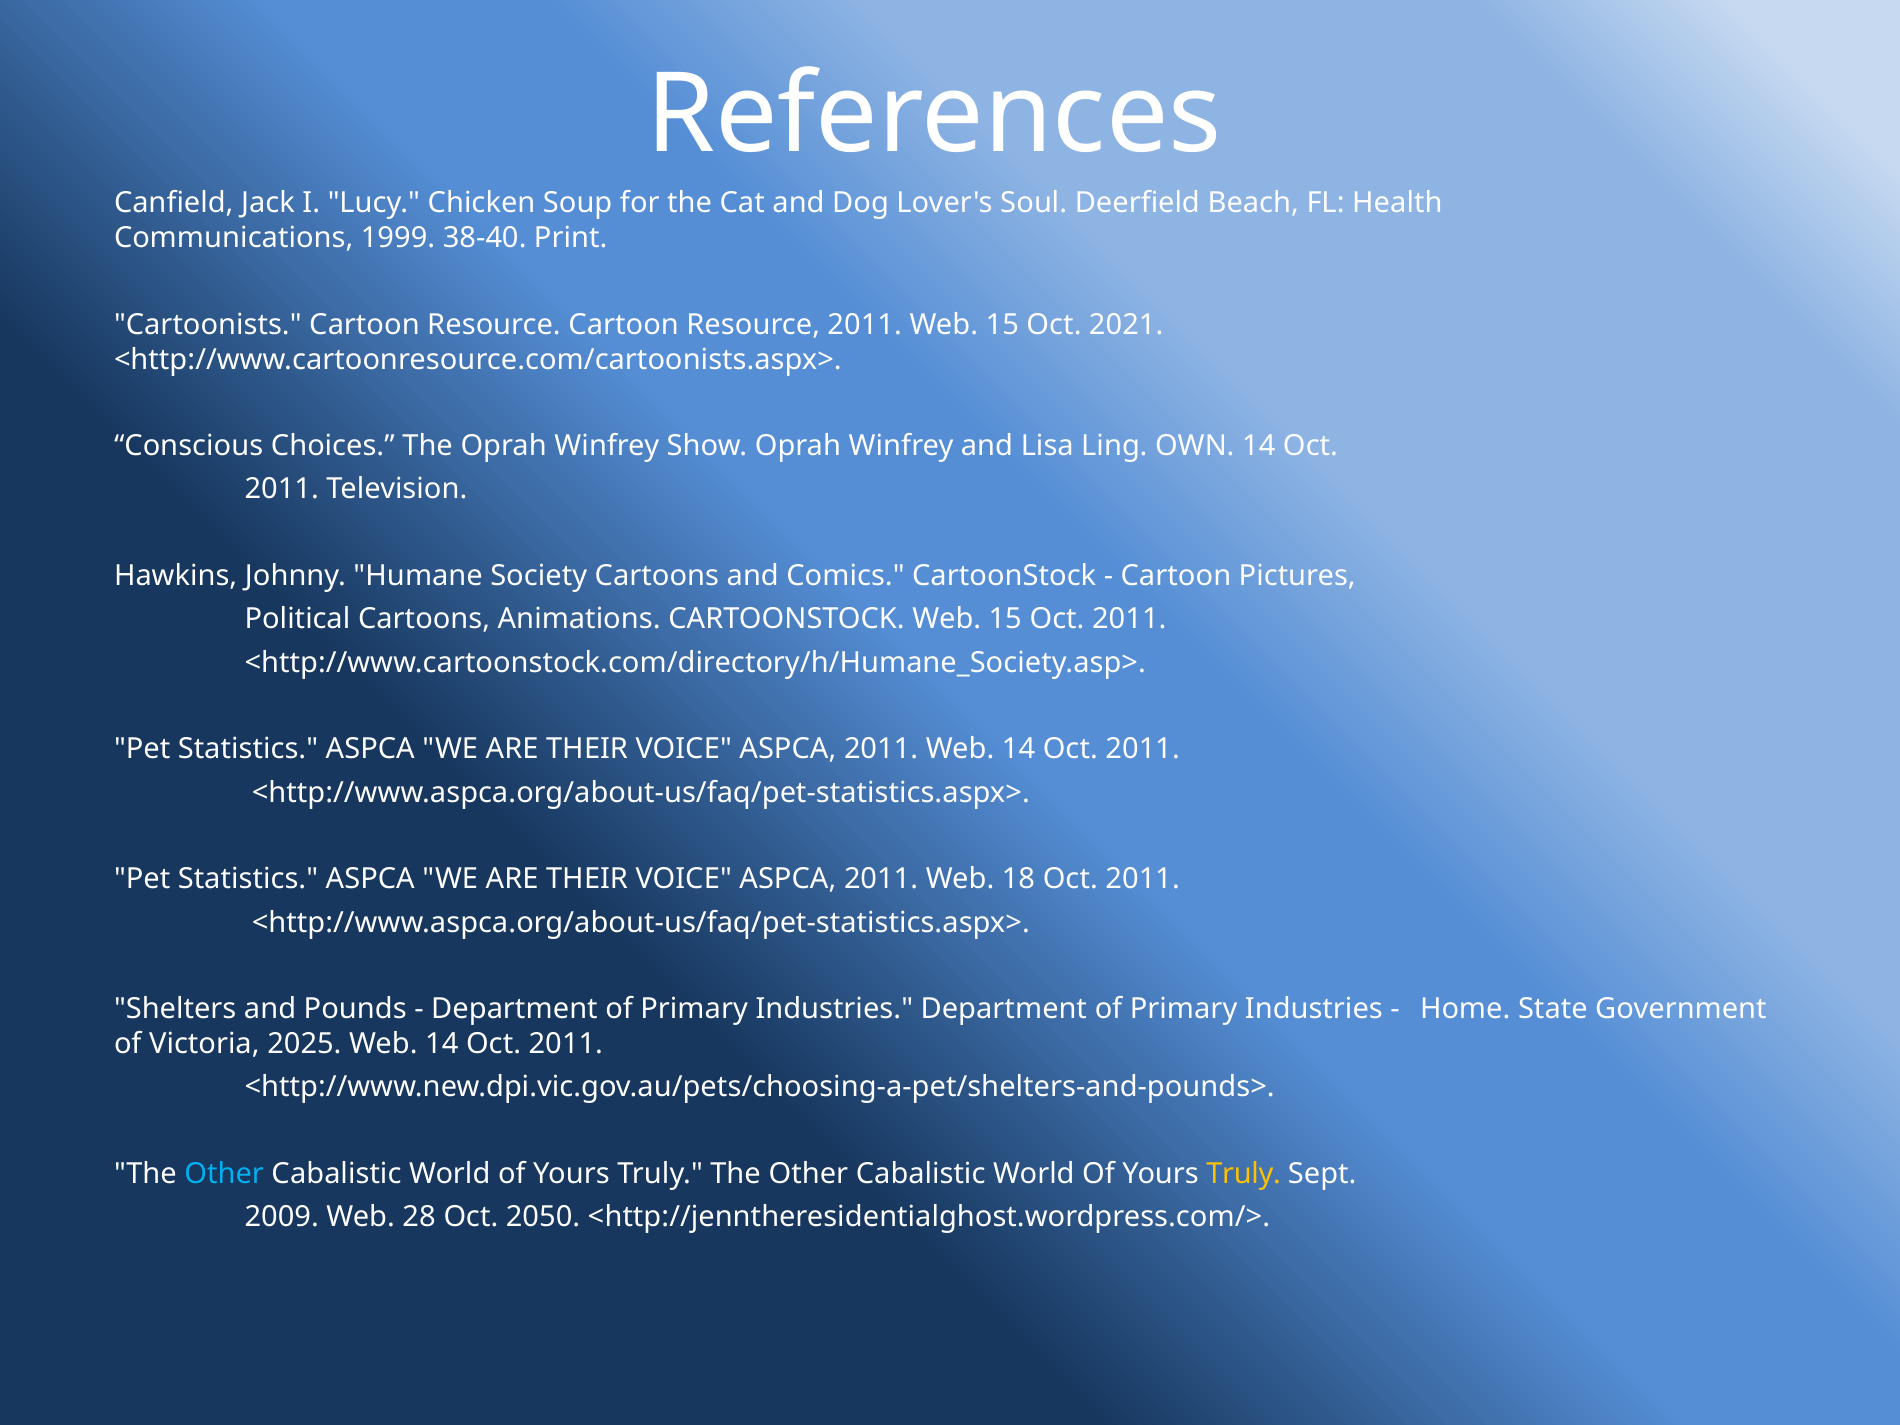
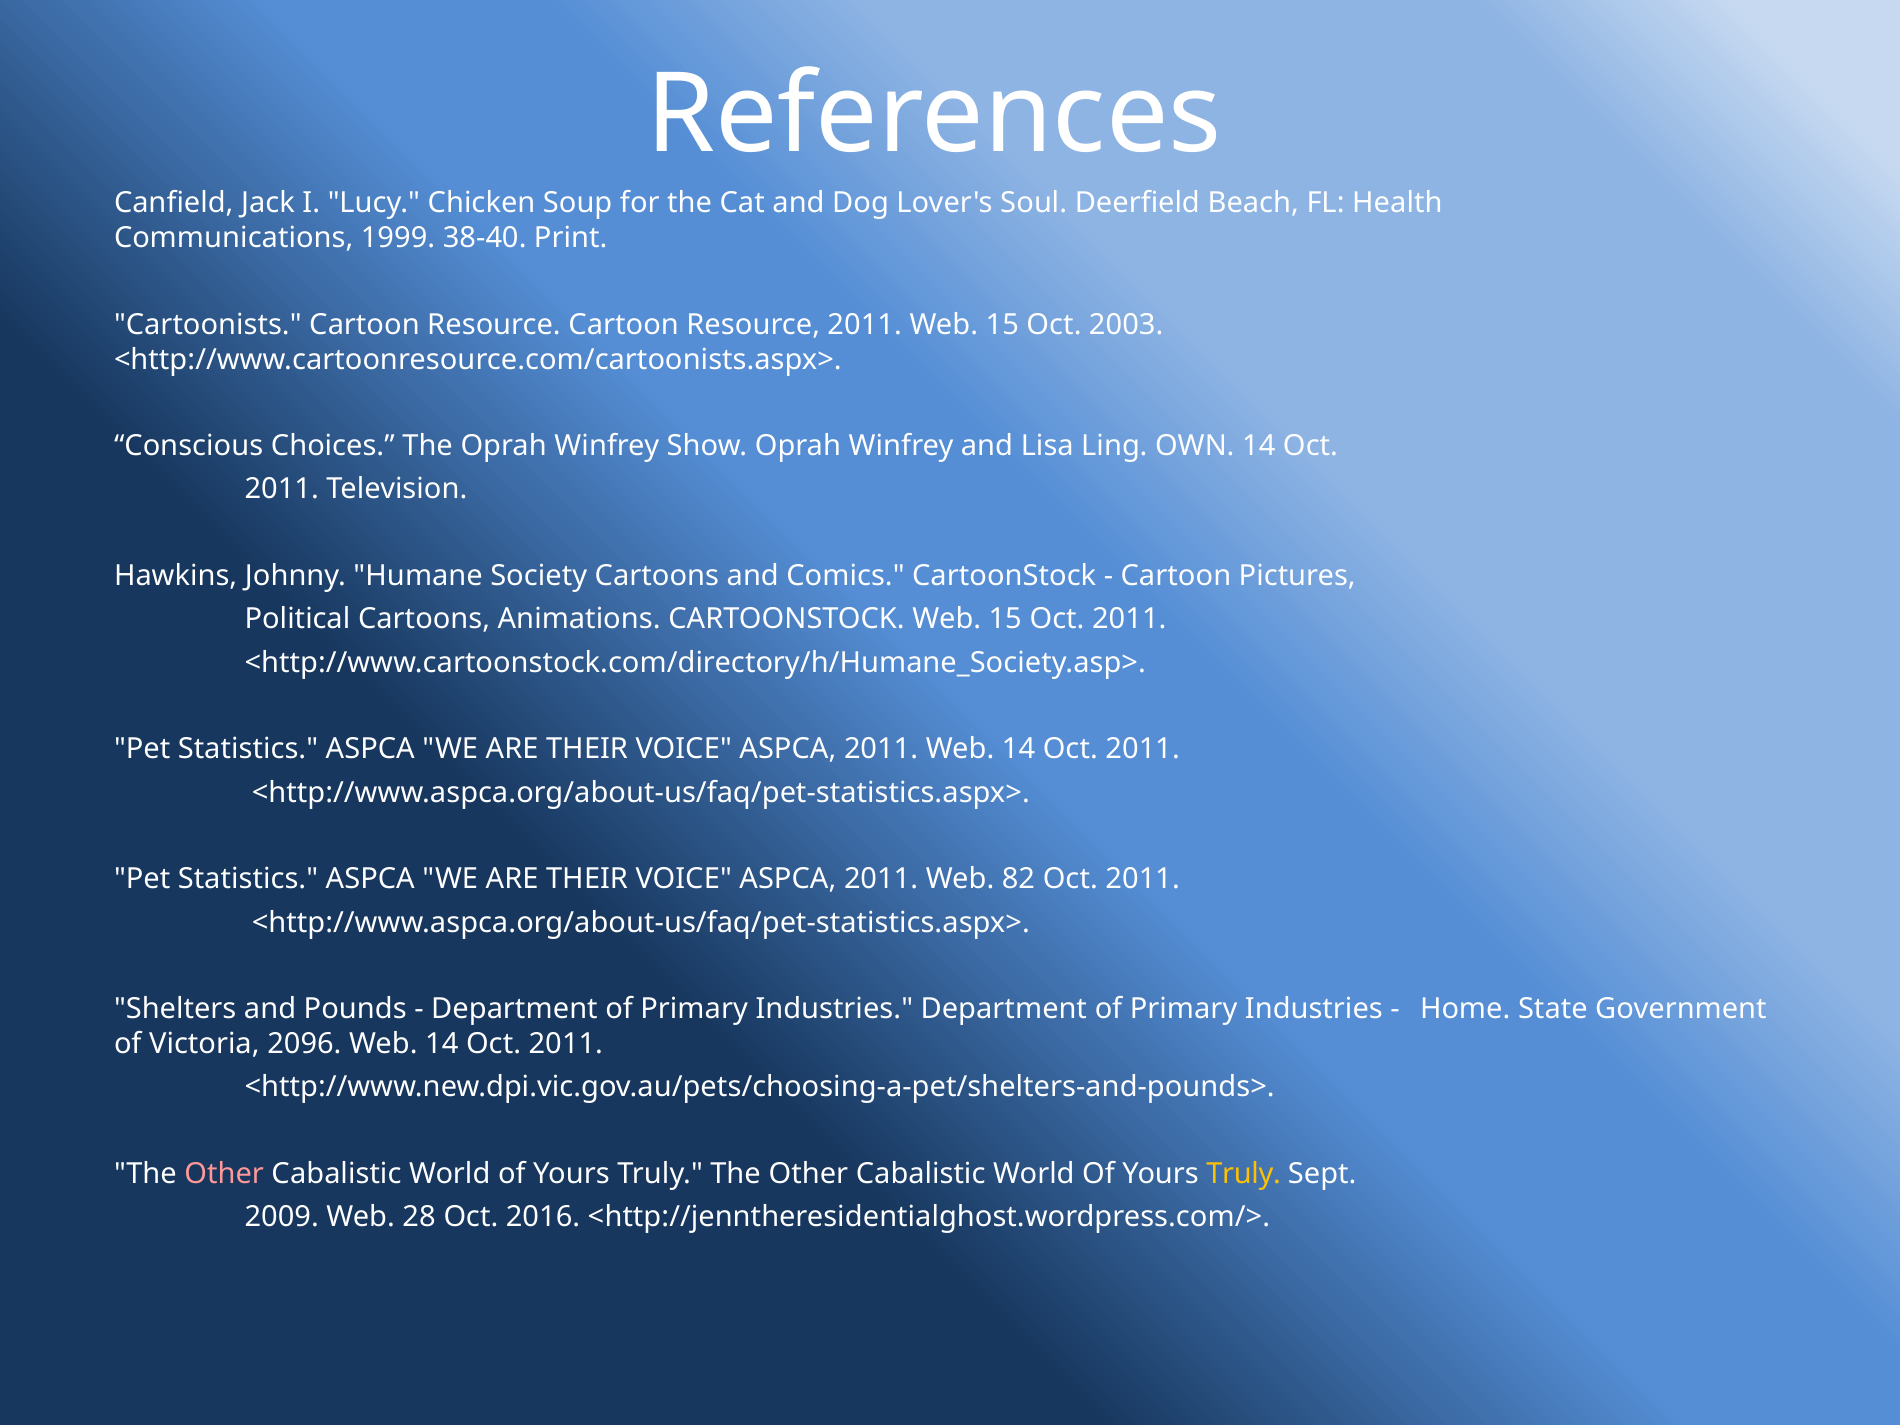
2021: 2021 -> 2003
18: 18 -> 82
2025: 2025 -> 2096
Other at (224, 1174) colour: light blue -> pink
2050: 2050 -> 2016
